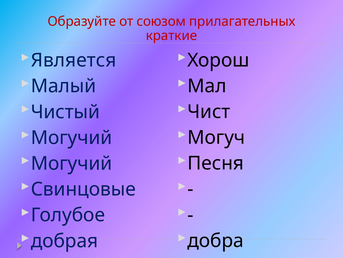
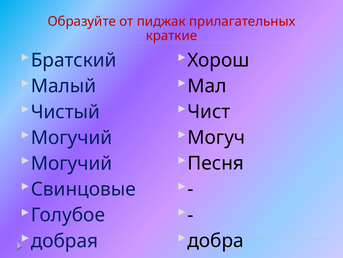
союзом: союзом -> пиджак
Является: Является -> Братский
